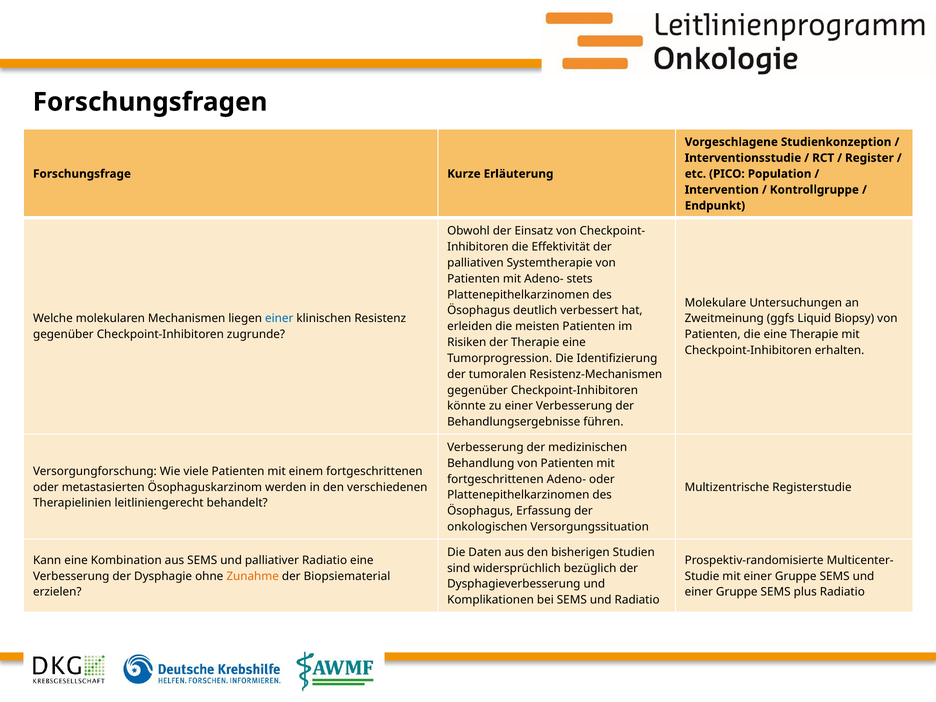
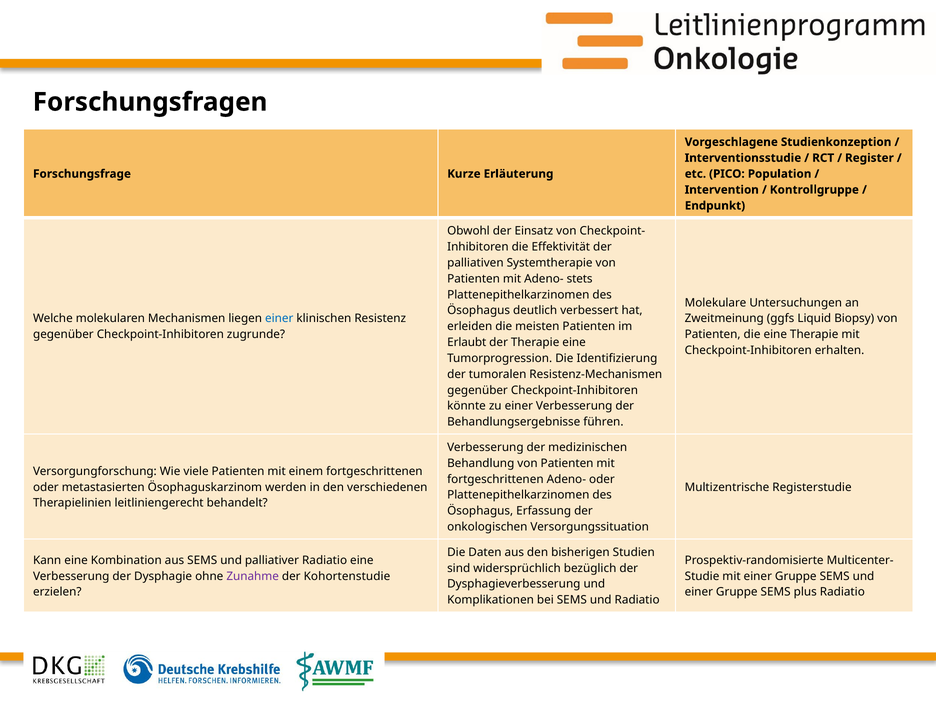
Risiken: Risiken -> Erlaubt
Zunahme colour: orange -> purple
Biopsiematerial: Biopsiematerial -> Kohortenstudie
